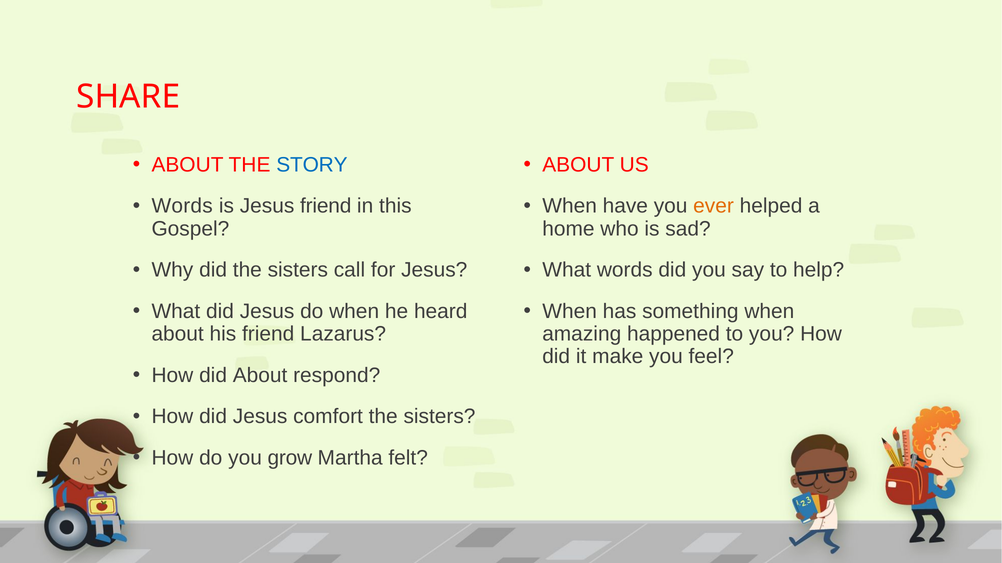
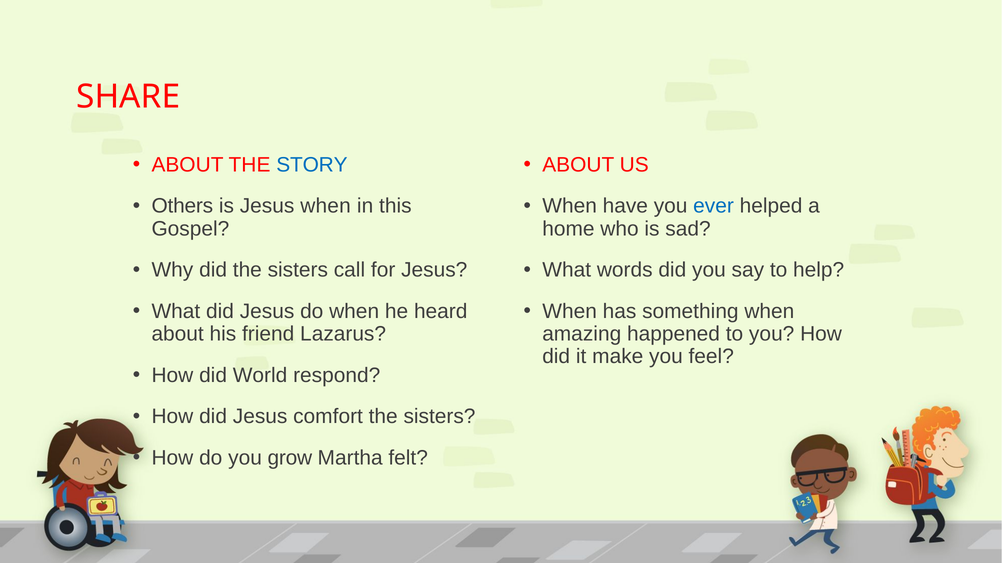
Words at (182, 206): Words -> Others
Jesus friend: friend -> when
ever colour: orange -> blue
did About: About -> World
